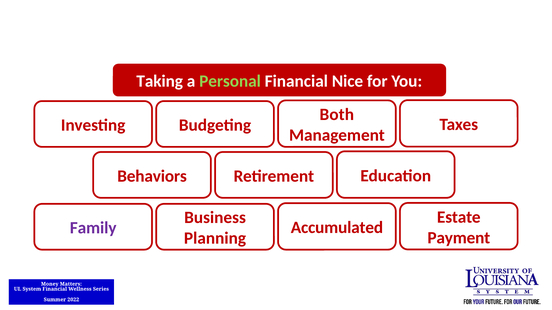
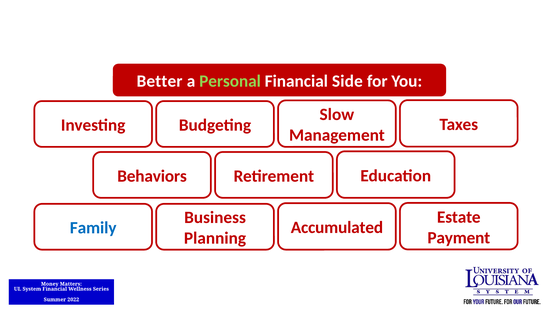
Taking: Taking -> Better
Nice: Nice -> Side
Both: Both -> Slow
Family colour: purple -> blue
